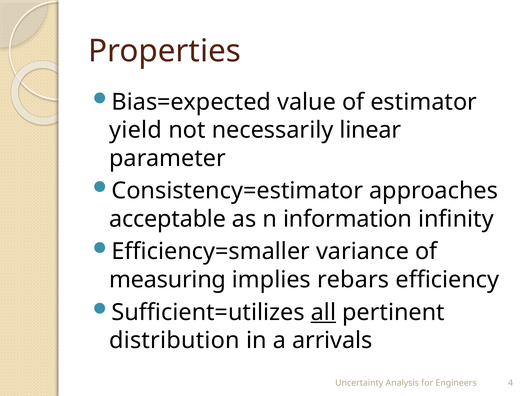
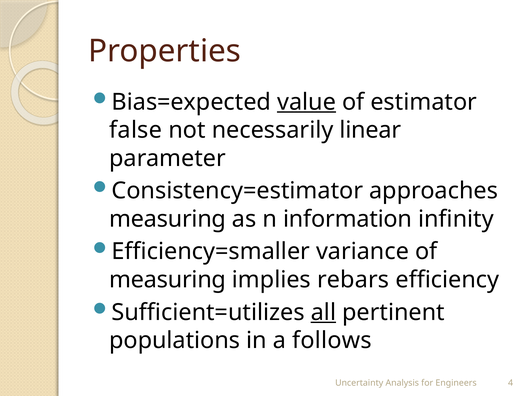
value underline: none -> present
yield: yield -> false
acceptable at (168, 219): acceptable -> measuring
distribution: distribution -> populations
arrivals: arrivals -> follows
